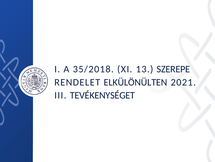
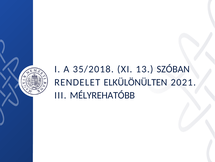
SZEREPE: SZEREPE -> SZÓBAN
TEVÉKENYSÉGET: TEVÉKENYSÉGET -> MÉLYREHATÓBB
